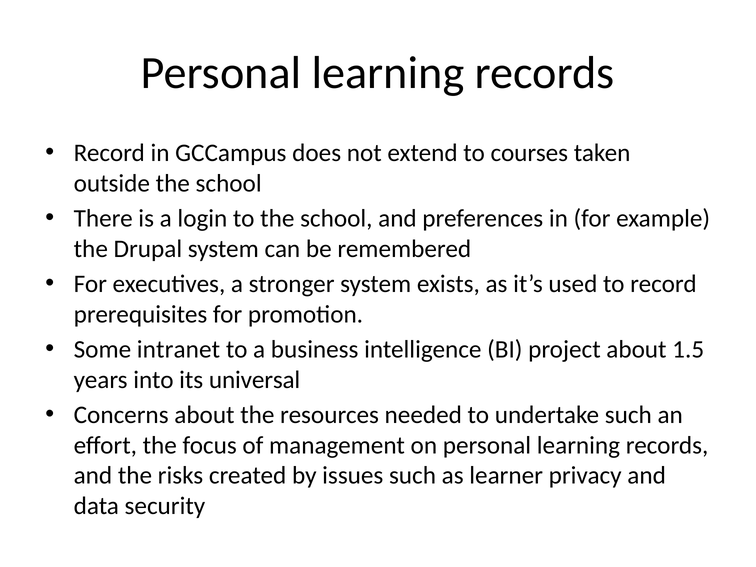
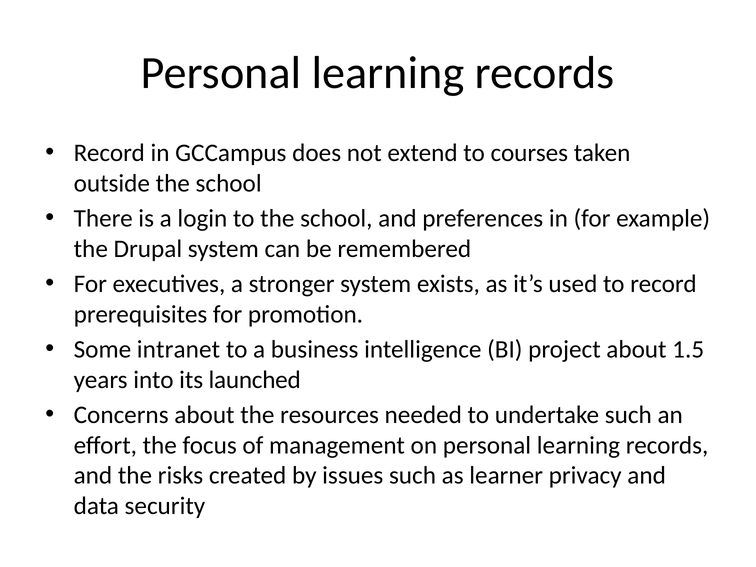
universal: universal -> launched
